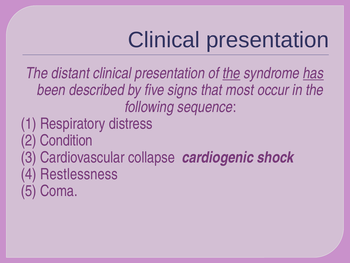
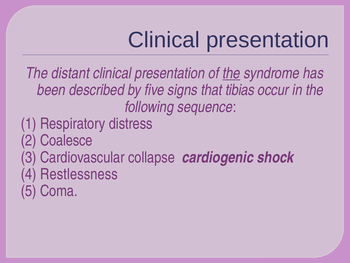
has underline: present -> none
most: most -> tibias
Condition: Condition -> Coalesce
